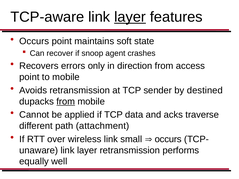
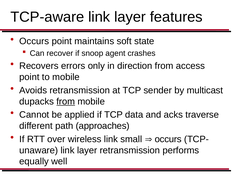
layer at (130, 17) underline: present -> none
destined: destined -> multicast
attachment: attachment -> approaches
